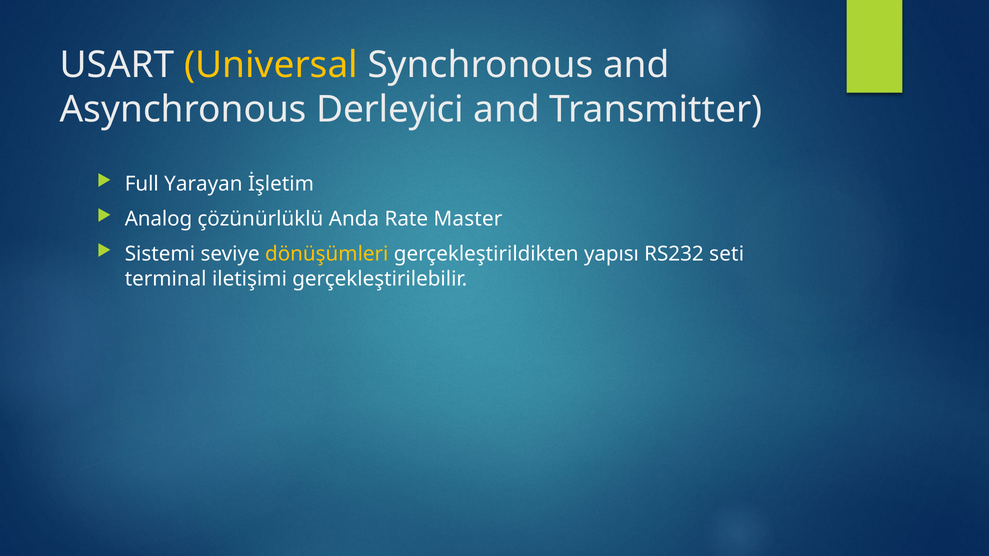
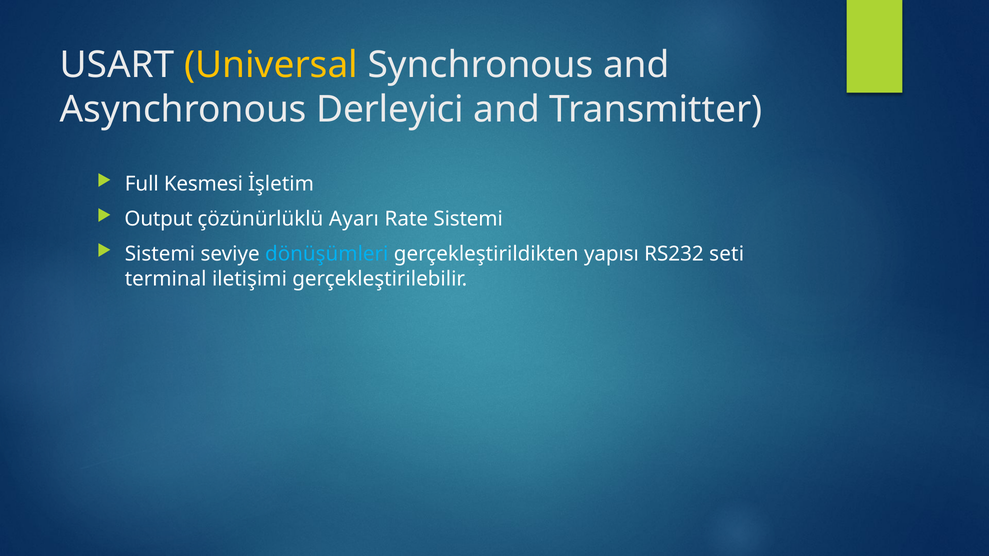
Yarayan: Yarayan -> Kesmesi
Analog: Analog -> Output
Anda: Anda -> Ayarı
Rate Master: Master -> Sistemi
dönüşümleri colour: yellow -> light blue
